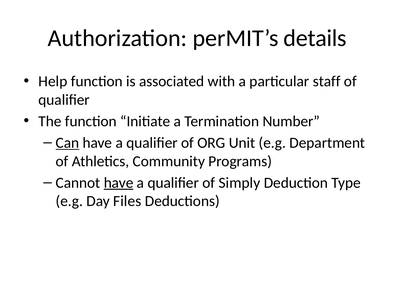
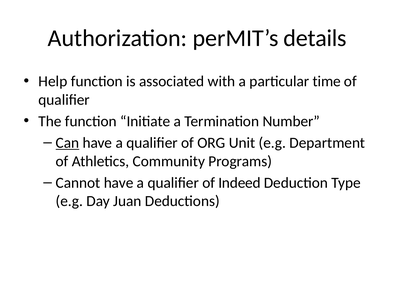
staff: staff -> time
have at (119, 182) underline: present -> none
Simply: Simply -> Indeed
Files: Files -> Juan
